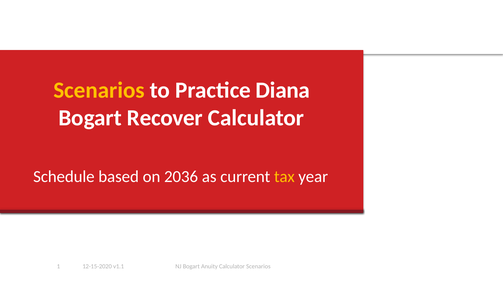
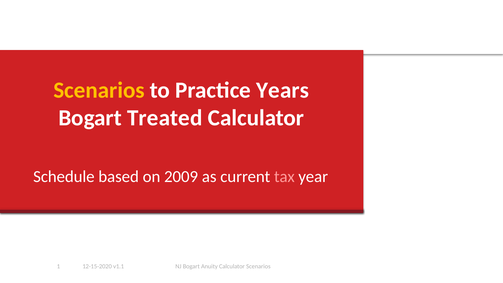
Diana: Diana -> Years
Recover: Recover -> Treated
2036: 2036 -> 2009
tax colour: yellow -> pink
